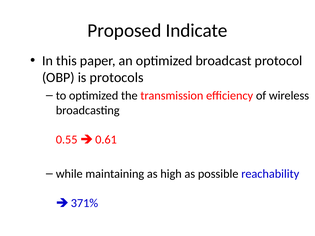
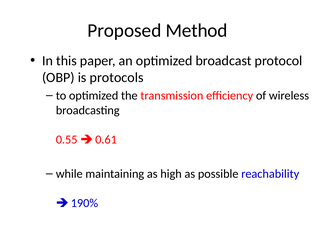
Indicate: Indicate -> Method
371%: 371% -> 190%
